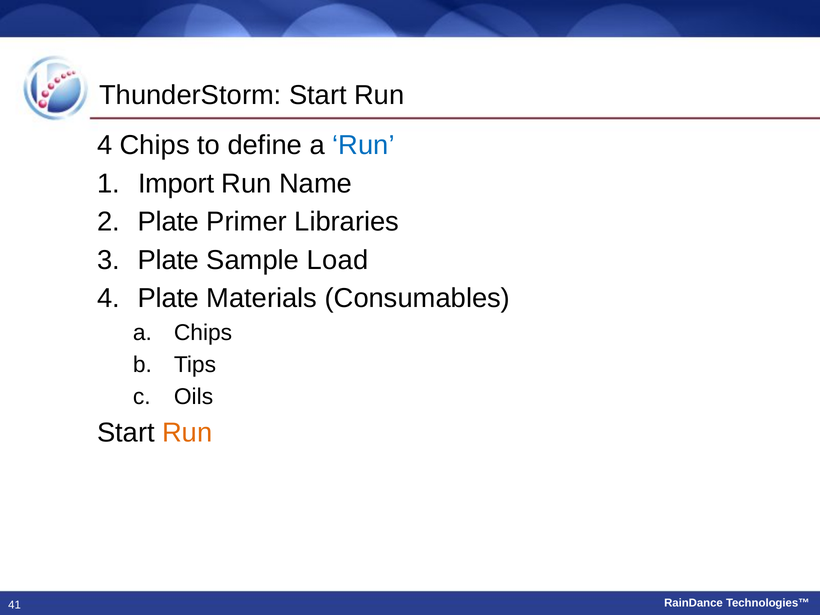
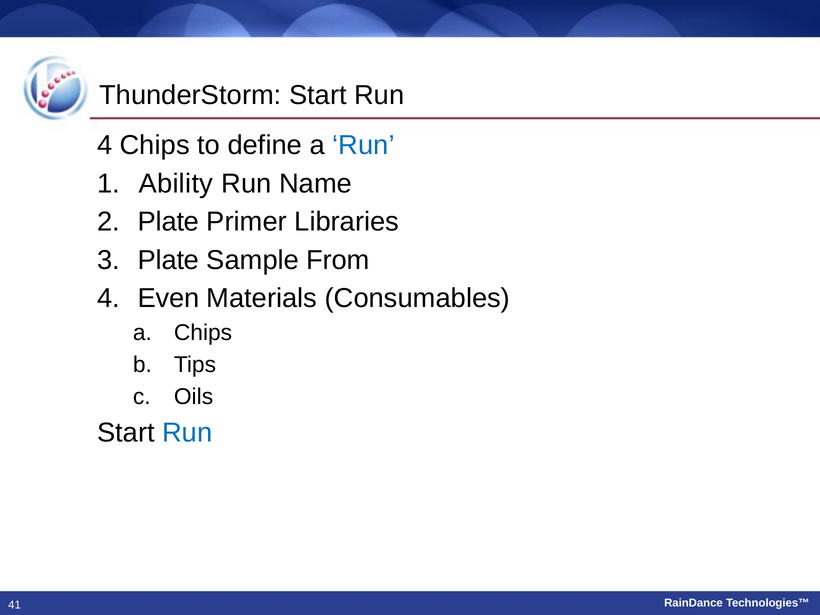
Import: Import -> Ability
Load: Load -> From
4 Plate: Plate -> Even
Run at (187, 432) colour: orange -> blue
